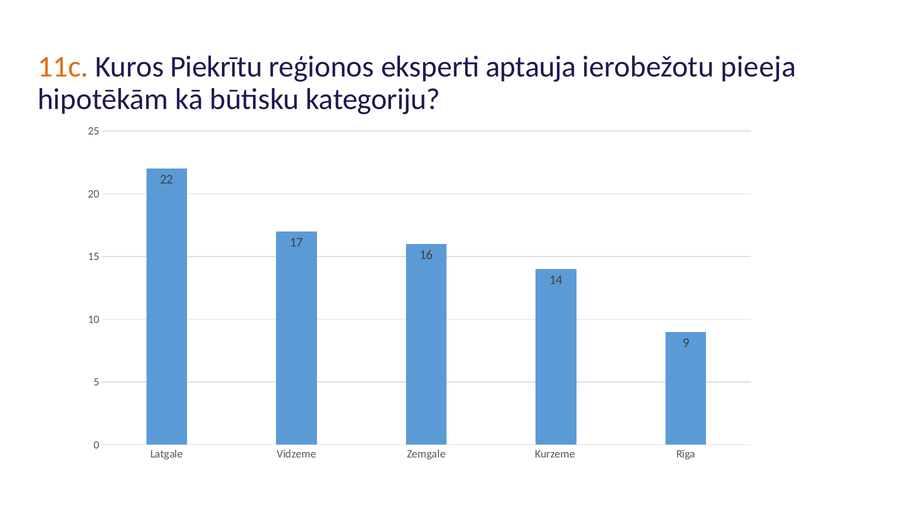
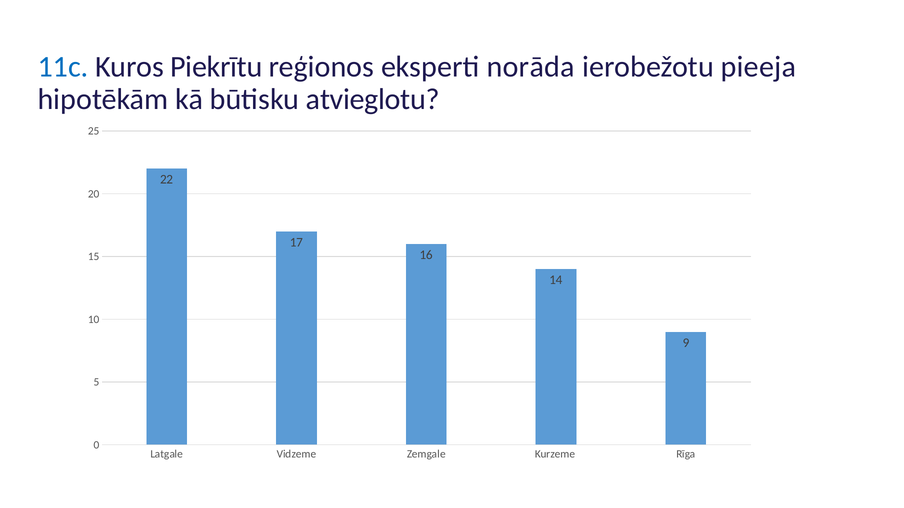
11c colour: orange -> blue
aptauja: aptauja -> norāda
kategoriju: kategoriju -> atvieglotu
